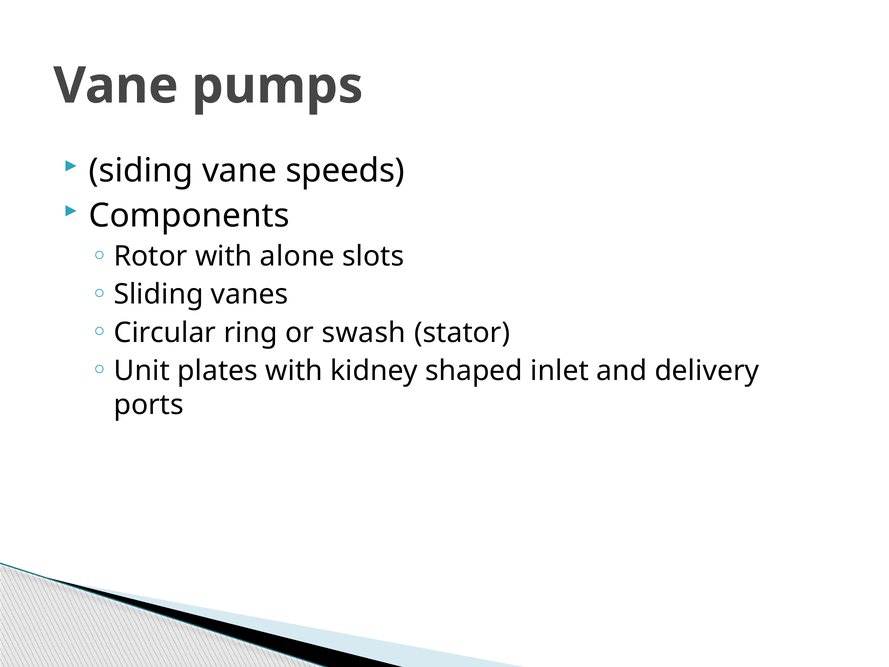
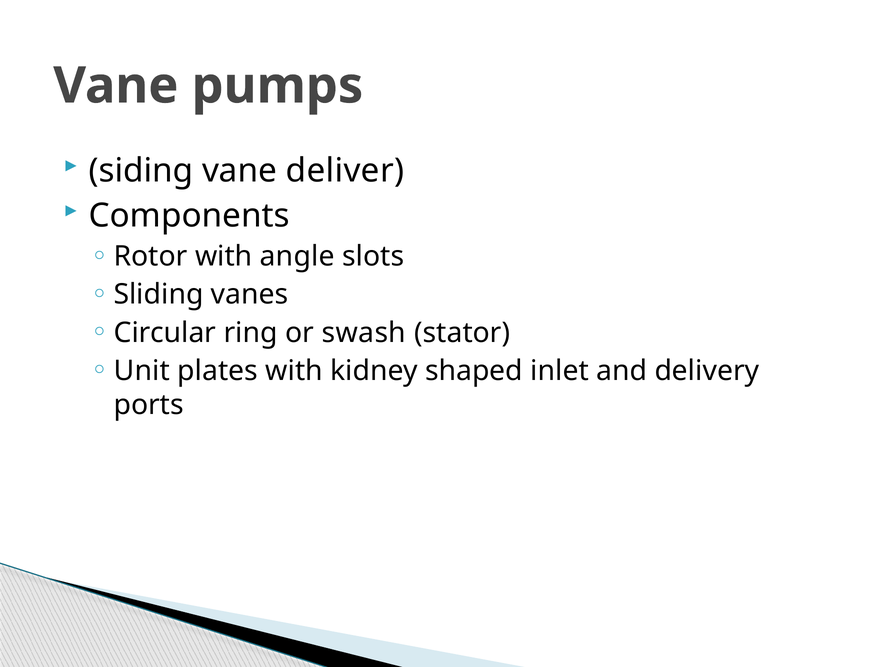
speeds: speeds -> deliver
alone: alone -> angle
